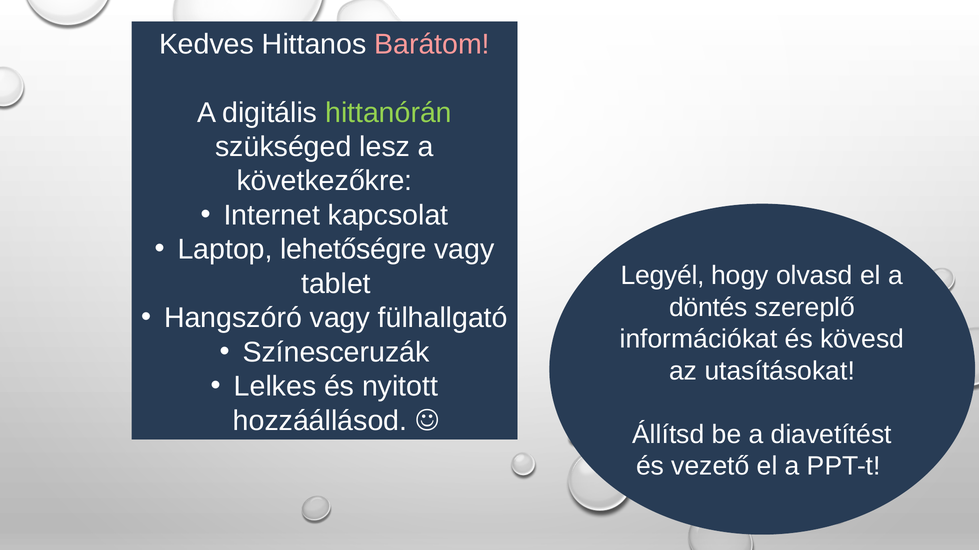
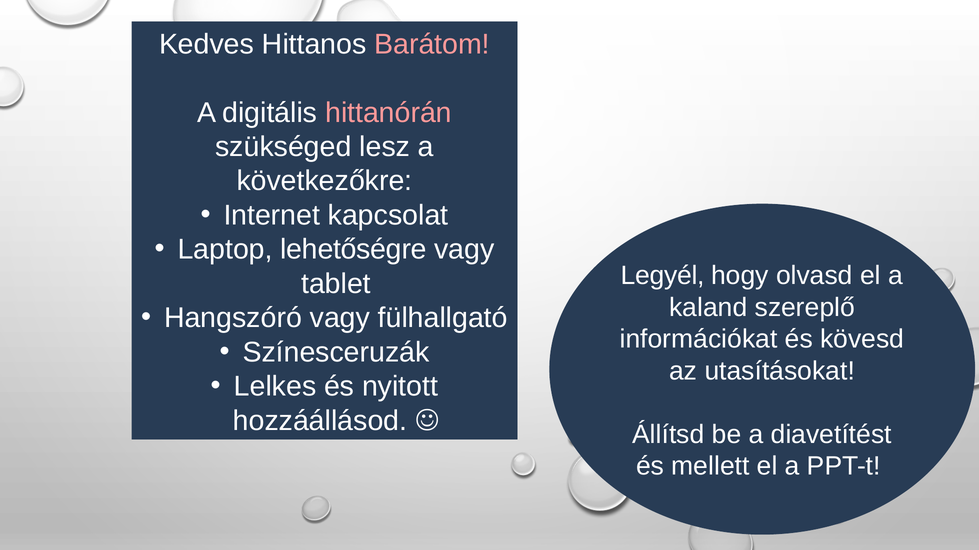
hittanórán colour: light green -> pink
döntés: döntés -> kaland
vezető: vezető -> mellett
